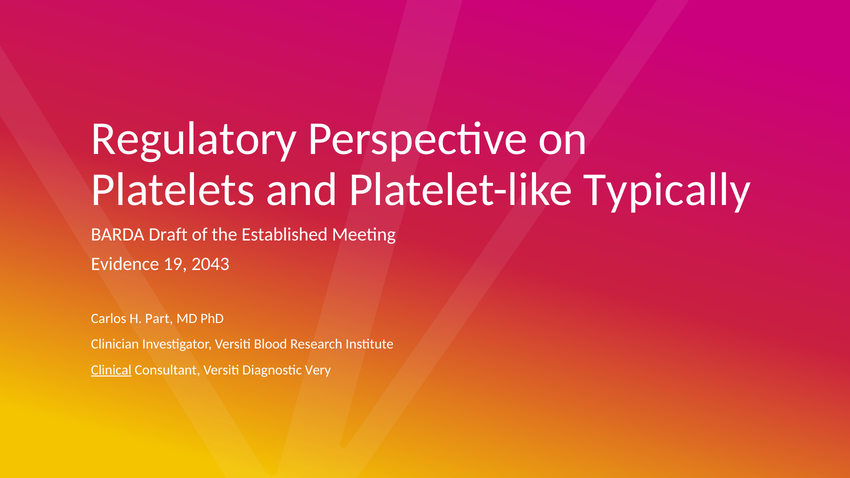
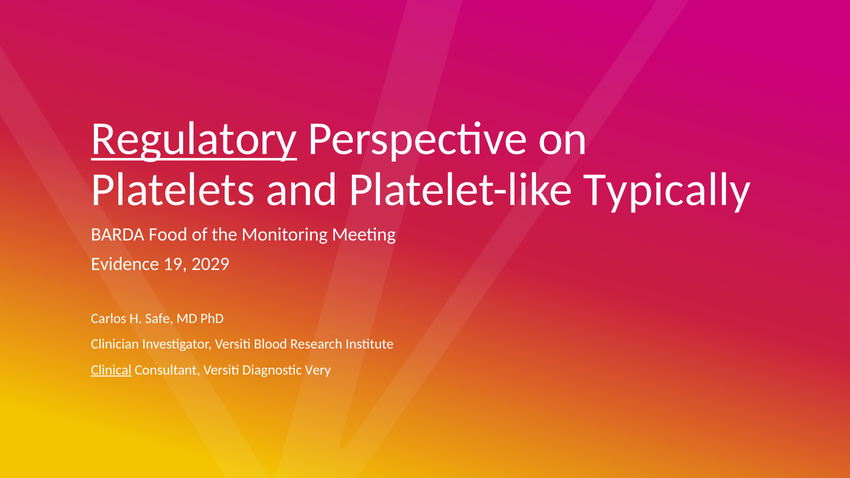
Regulatory underline: none -> present
Draft: Draft -> Food
Established: Established -> Monitoring
2043: 2043 -> 2029
Part: Part -> Safe
